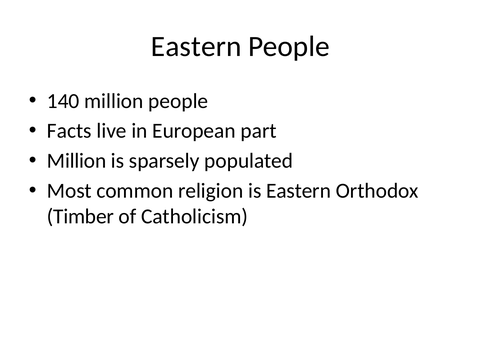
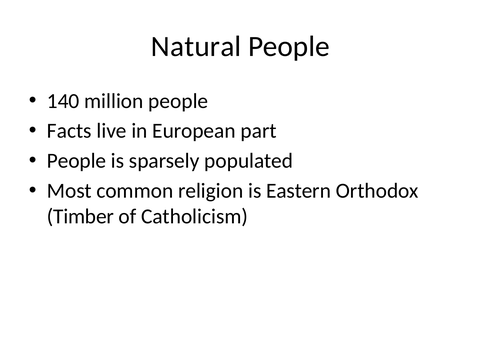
Eastern at (196, 47): Eastern -> Natural
Million at (77, 161): Million -> People
